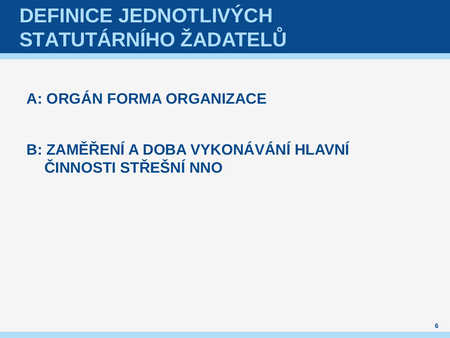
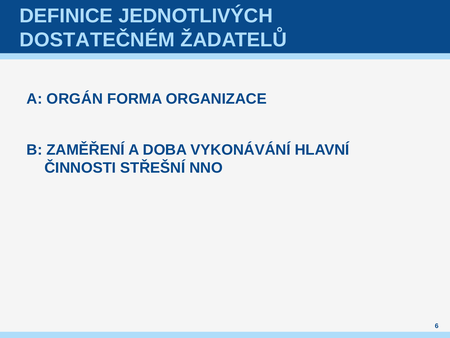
STATUTÁRNÍHO: STATUTÁRNÍHO -> DOSTATEČNÉM
